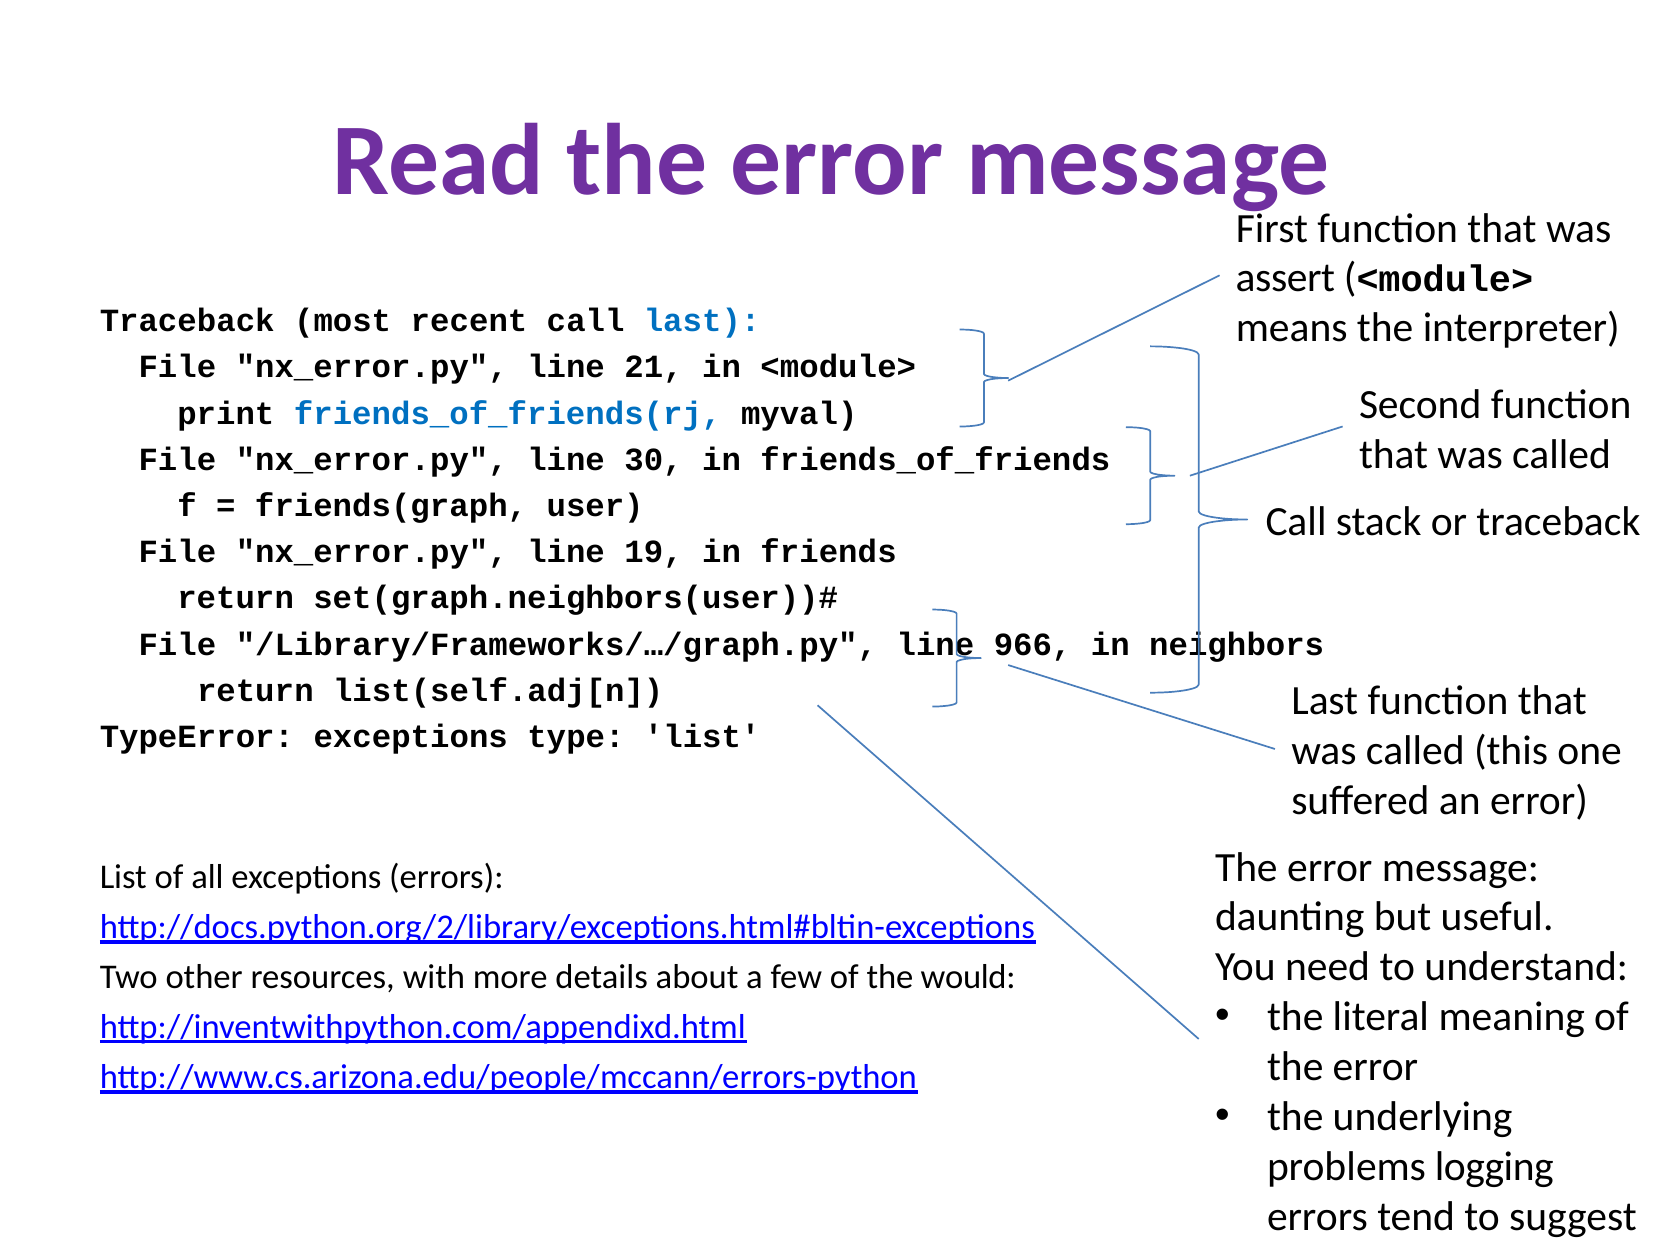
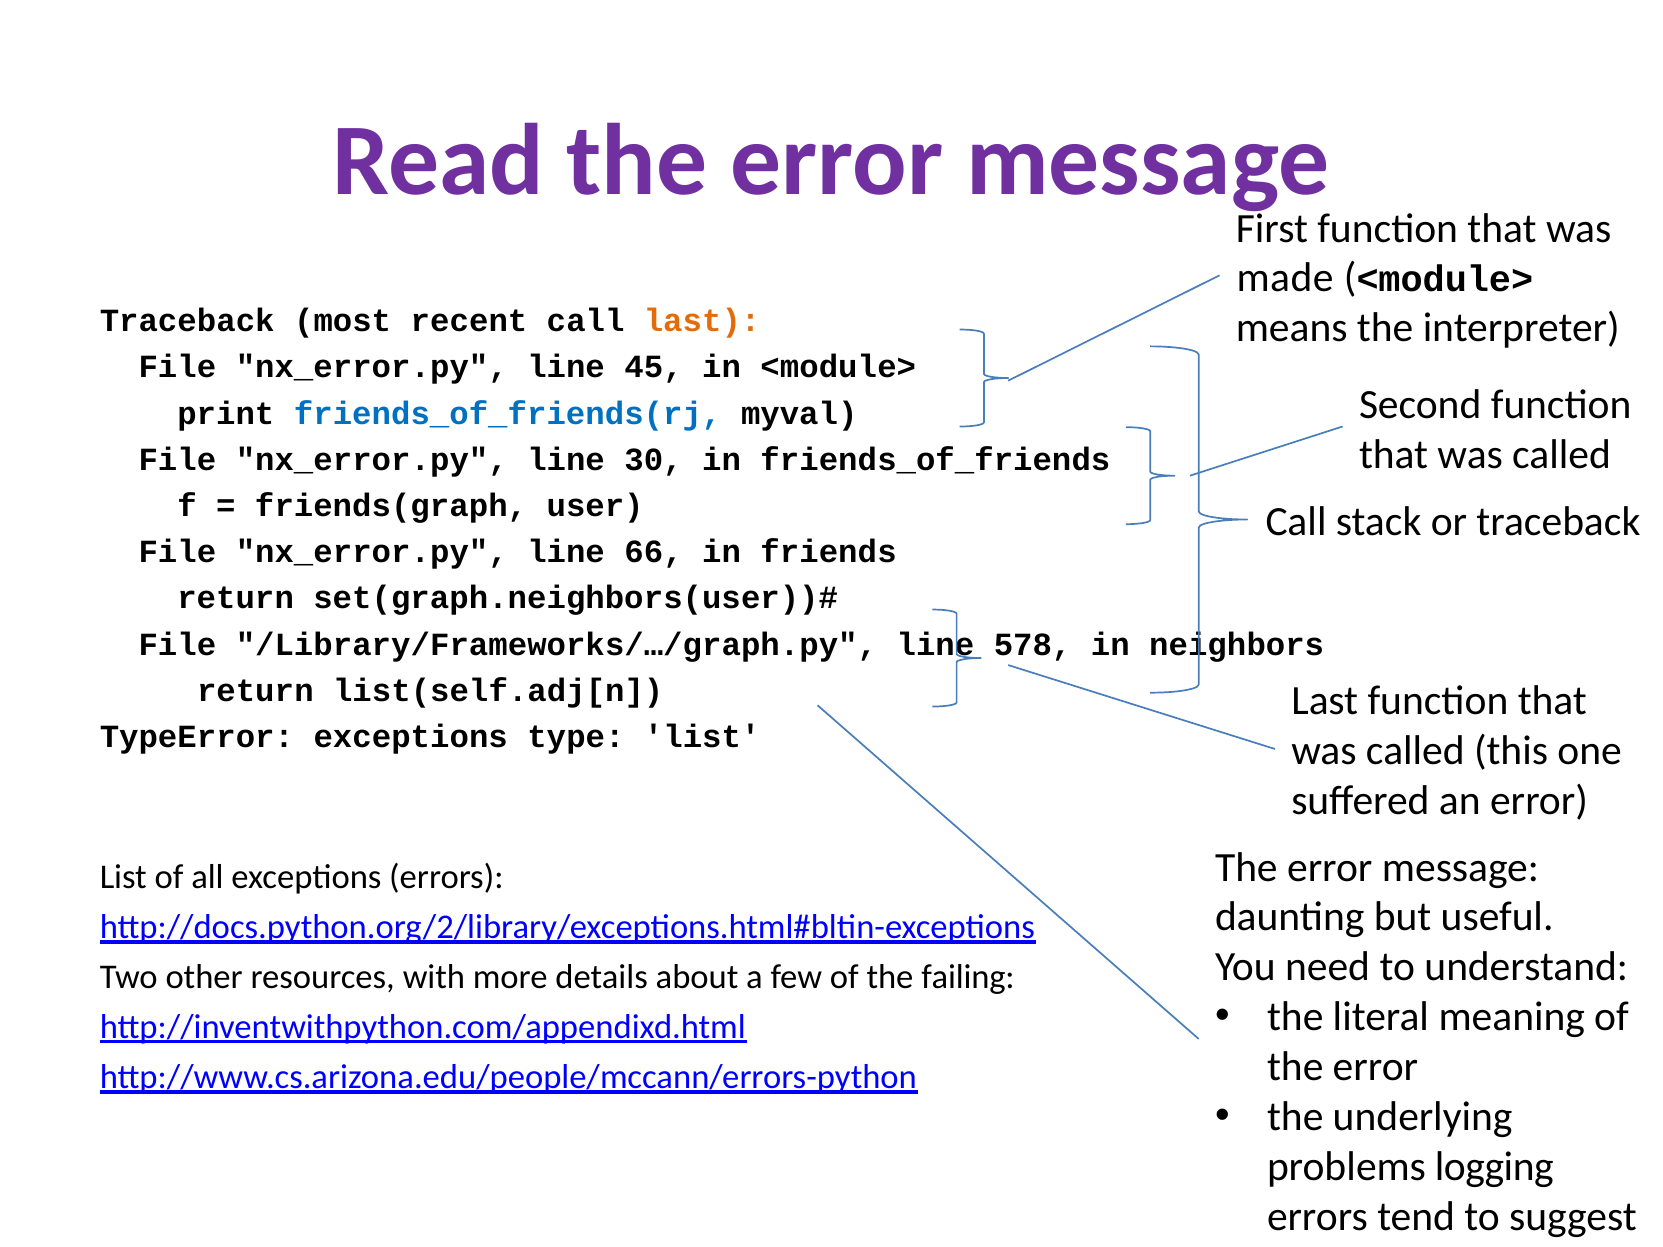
assert: assert -> made
last at (702, 321) colour: blue -> orange
21: 21 -> 45
19: 19 -> 66
966: 966 -> 578
would: would -> failing
